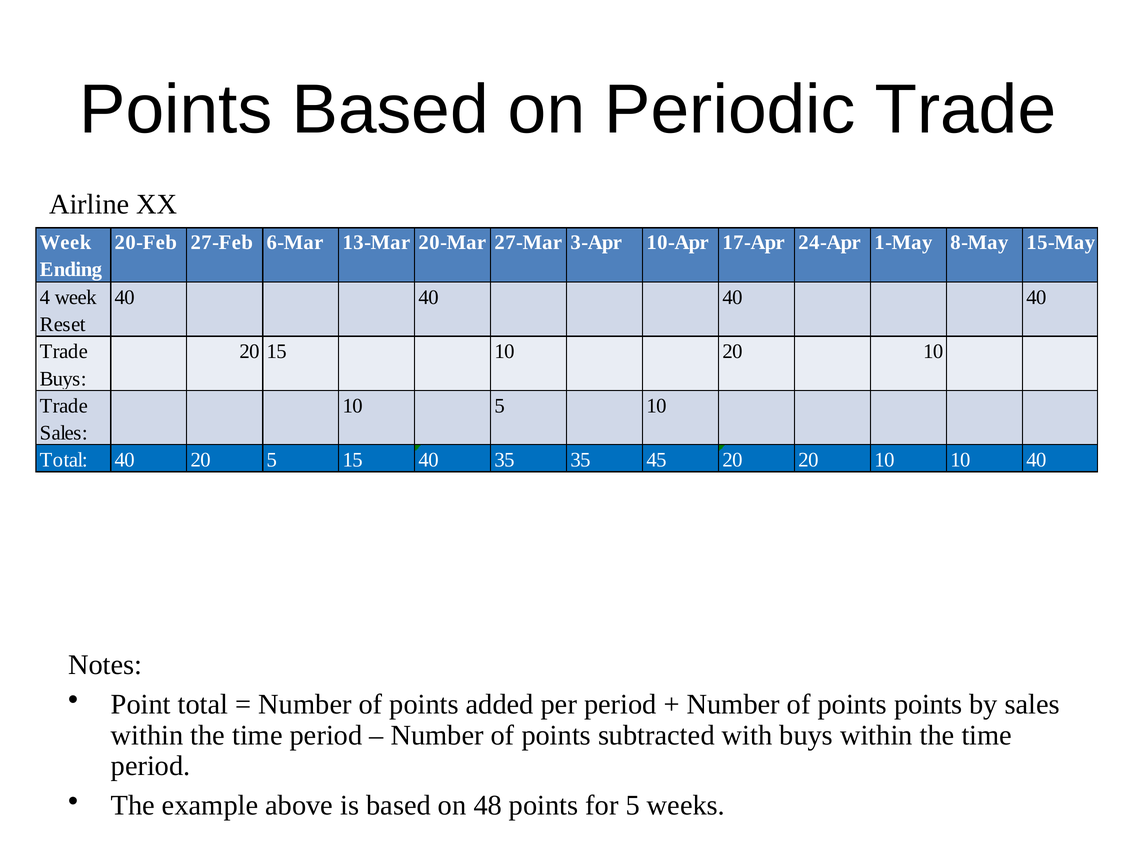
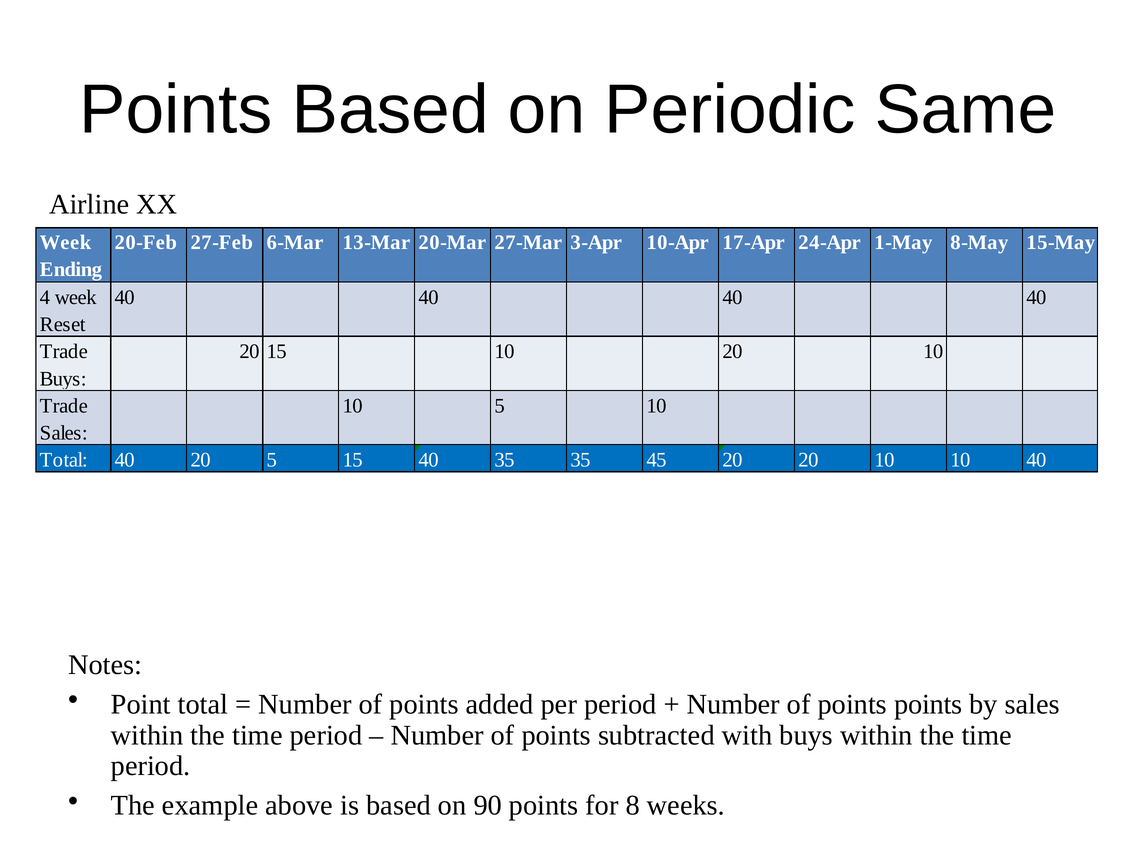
Periodic Trade: Trade -> Same
48: 48 -> 90
for 5: 5 -> 8
